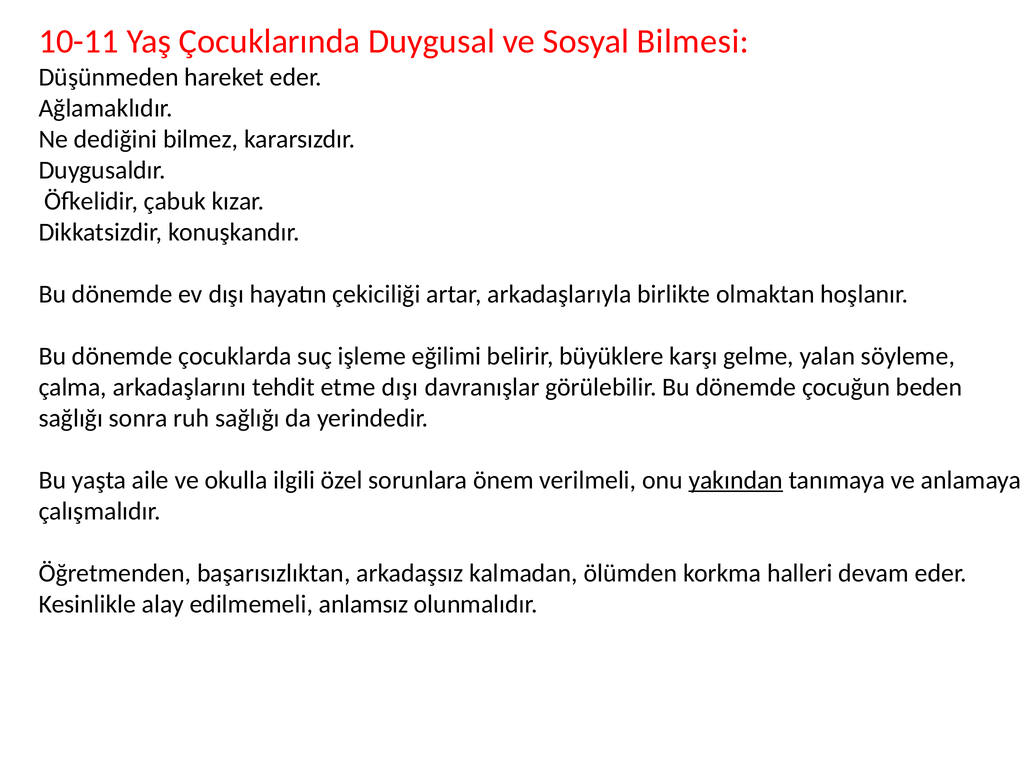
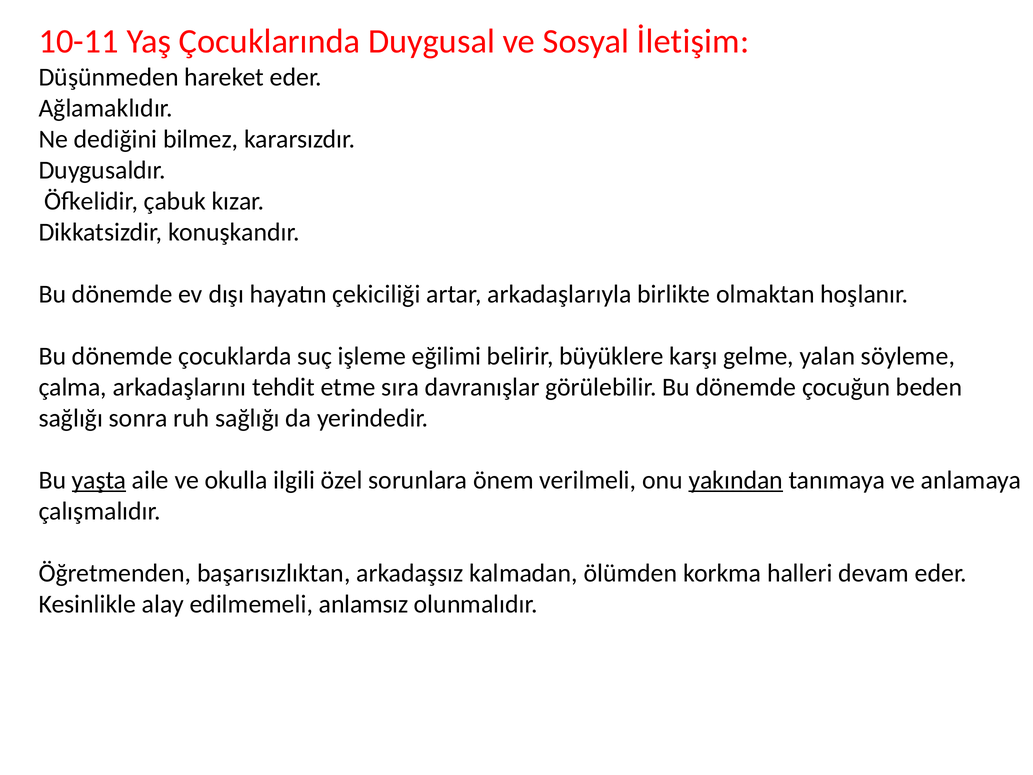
Bilmesi: Bilmesi -> İletişim
etme dışı: dışı -> sıra
yaşta underline: none -> present
